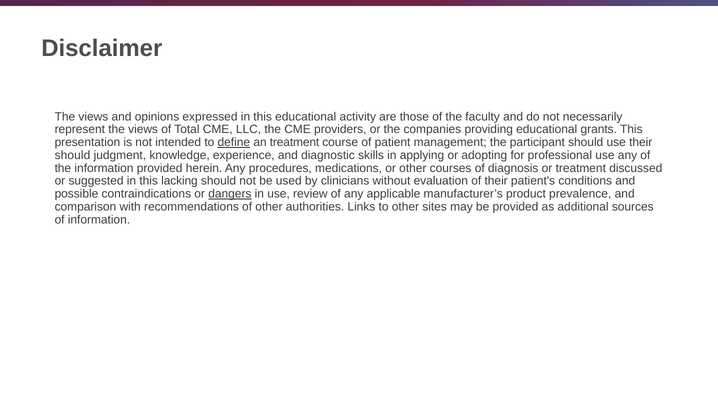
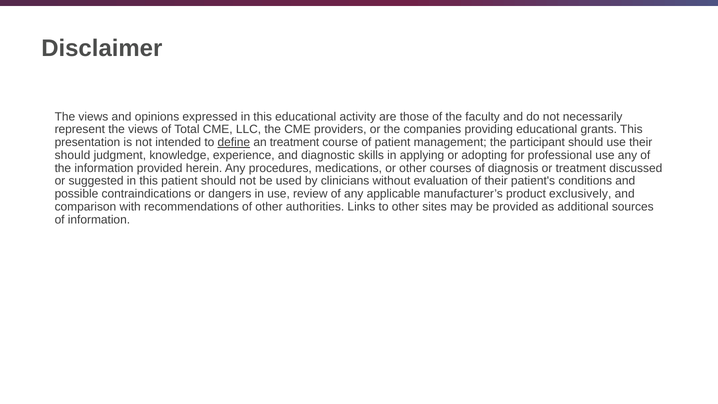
this lacking: lacking -> patient
dangers underline: present -> none
prevalence: prevalence -> exclusively
